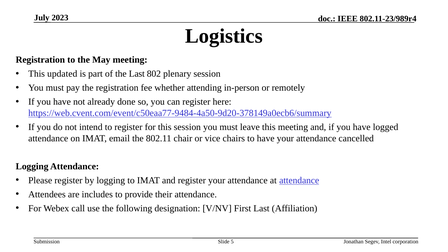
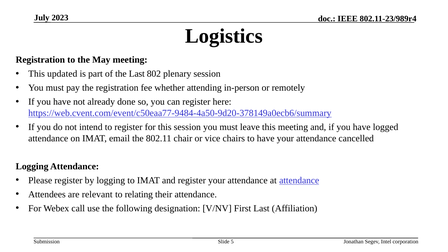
includes: includes -> relevant
provide: provide -> relating
